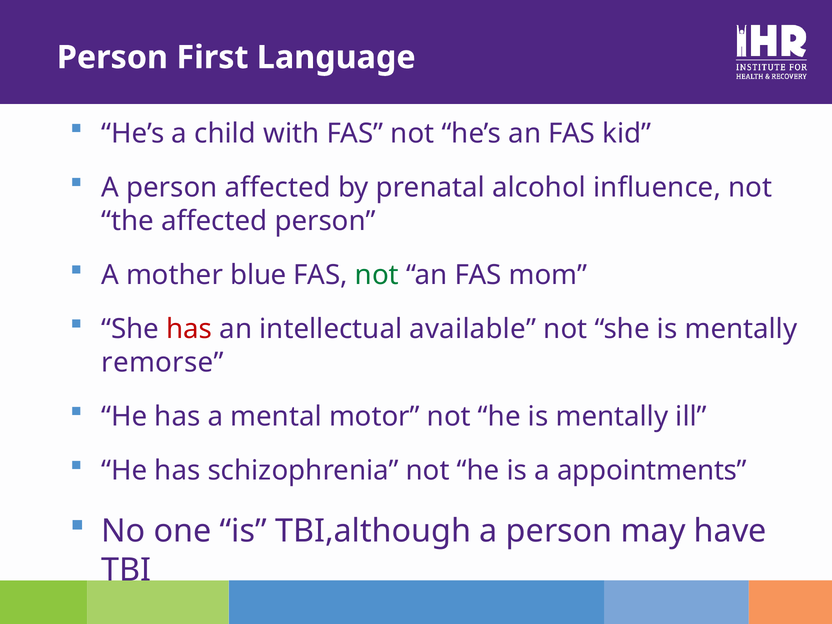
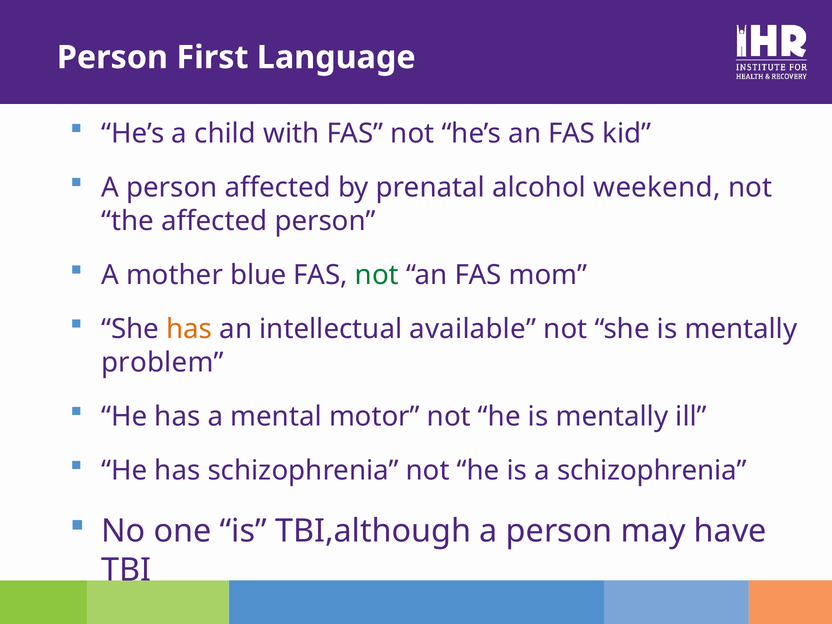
influence: influence -> weekend
has at (189, 329) colour: red -> orange
remorse: remorse -> problem
a appointments: appointments -> schizophrenia
